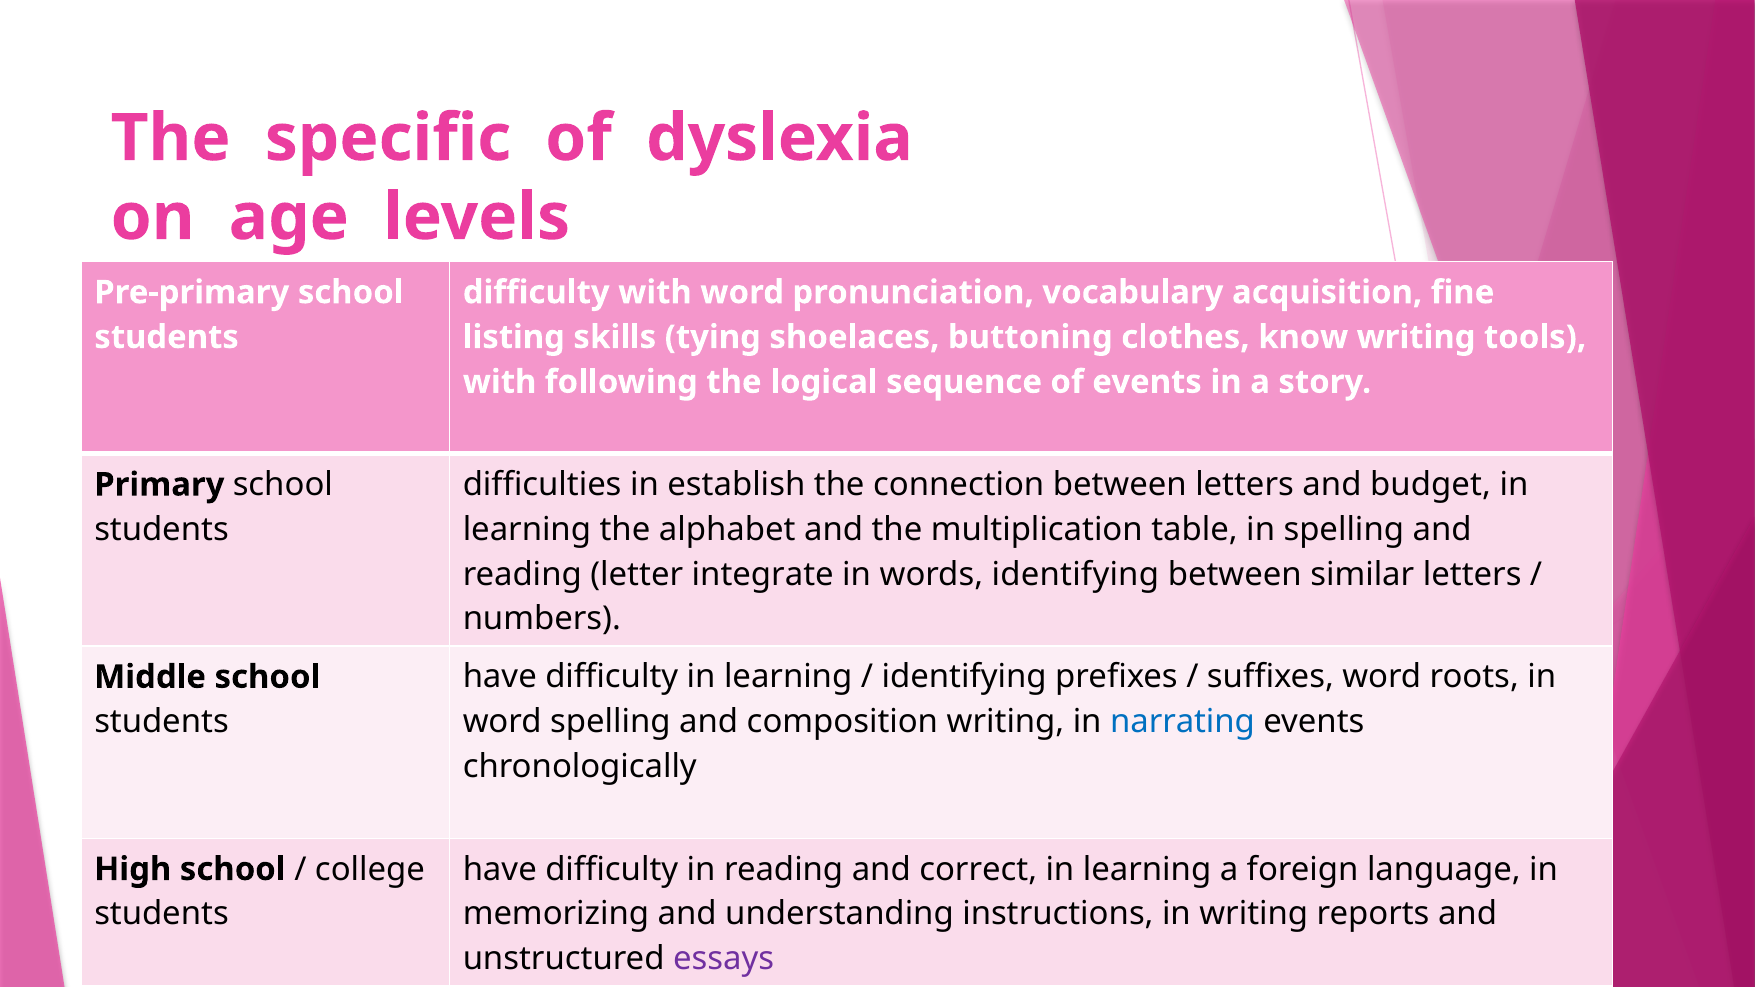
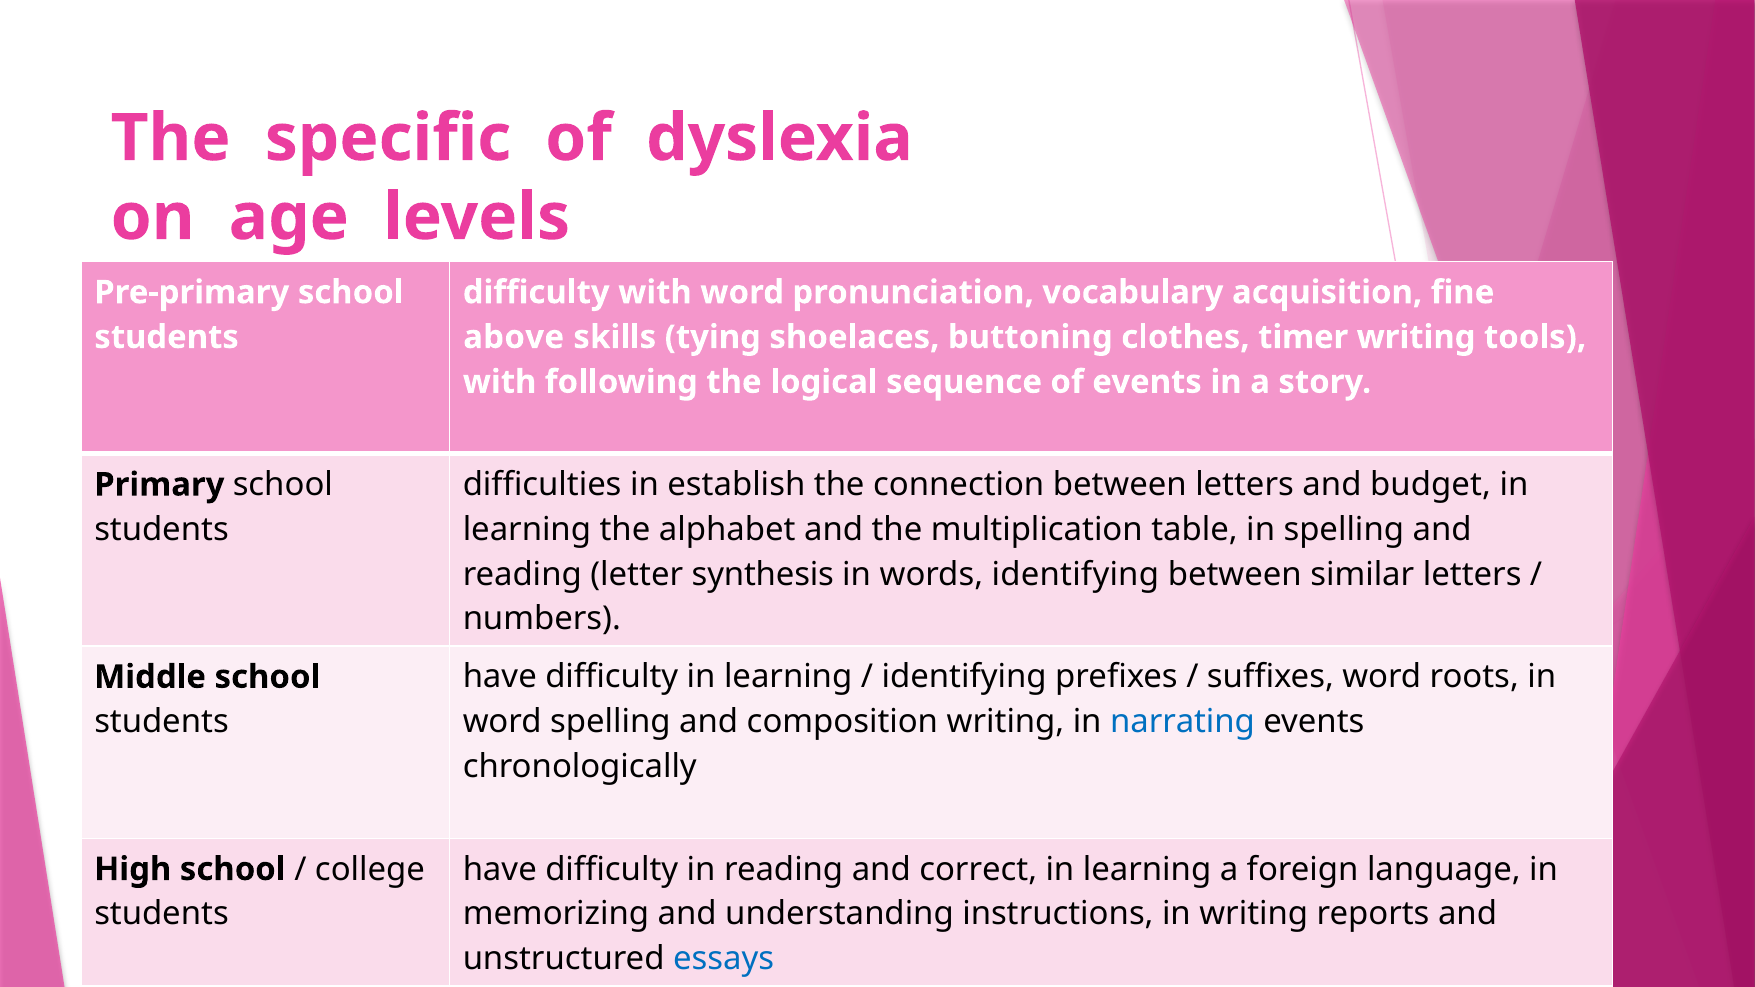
listing: listing -> above
know: know -> timer
integrate: integrate -> synthesis
essays colour: purple -> blue
